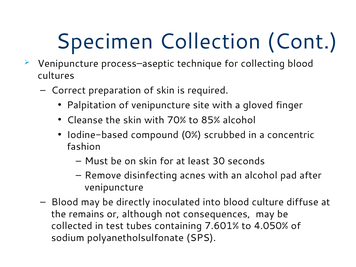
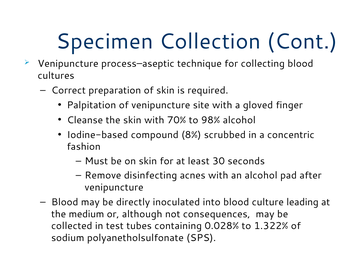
85%: 85% -> 98%
0%: 0% -> 8%
diffuse: diffuse -> leading
remains: remains -> medium
7.601%: 7.601% -> 0.028%
4.050%: 4.050% -> 1.322%
